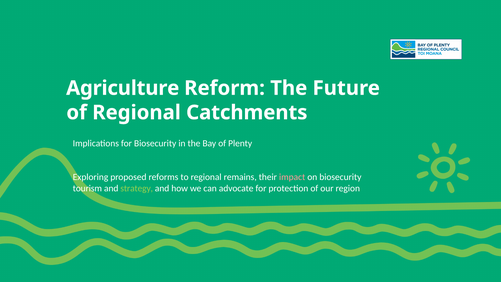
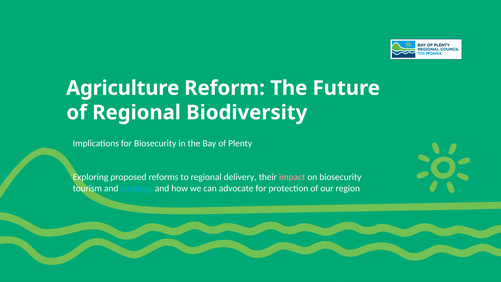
Catchments: Catchments -> Biodiversity
remains: remains -> delivery
strategy colour: light green -> light blue
